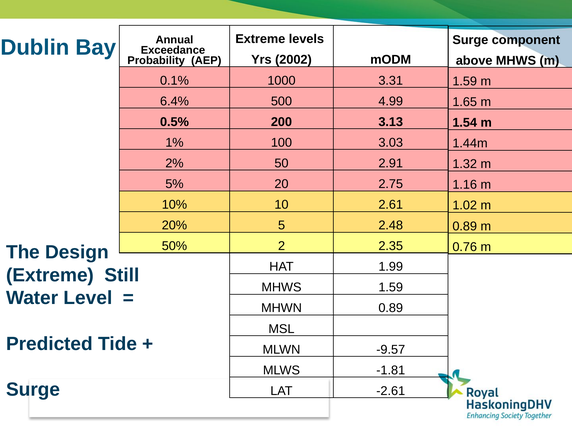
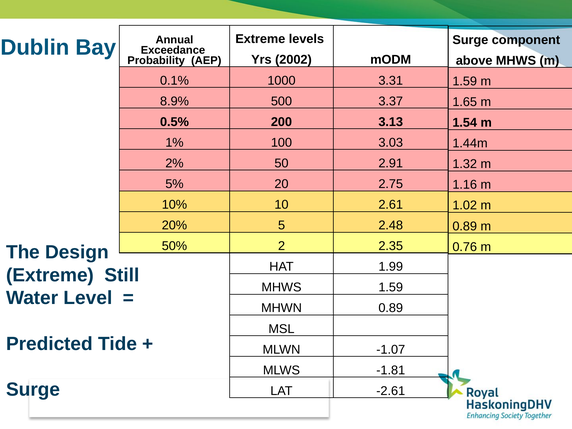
6.4%: 6.4% -> 8.9%
4.99: 4.99 -> 3.37
-9.57: -9.57 -> -1.07
